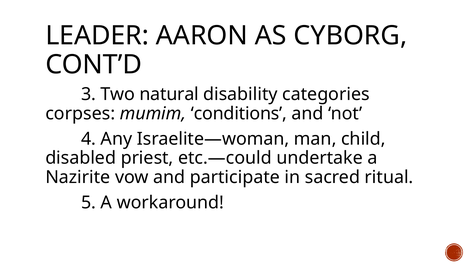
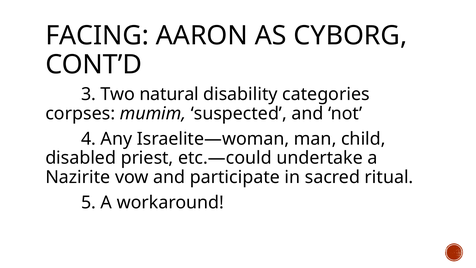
LEADER: LEADER -> FACING
conditions: conditions -> suspected
